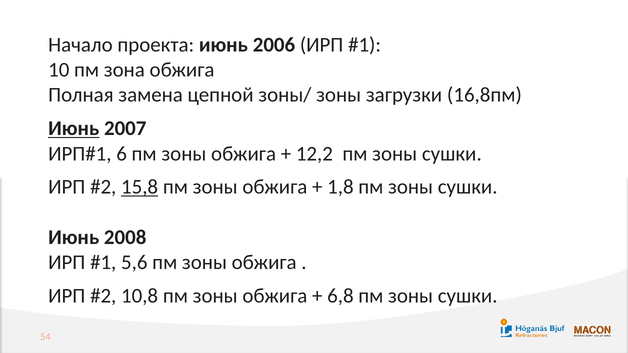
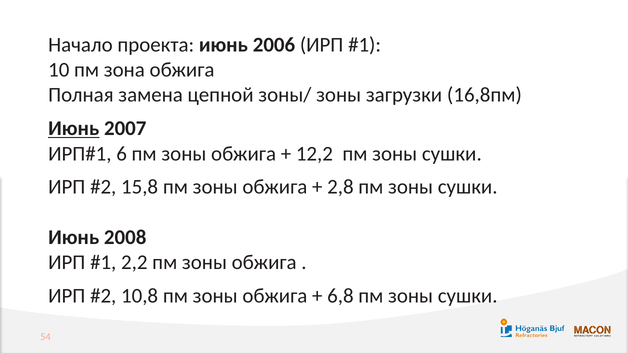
15,8 underline: present -> none
1,8: 1,8 -> 2,8
5,6: 5,6 -> 2,2
